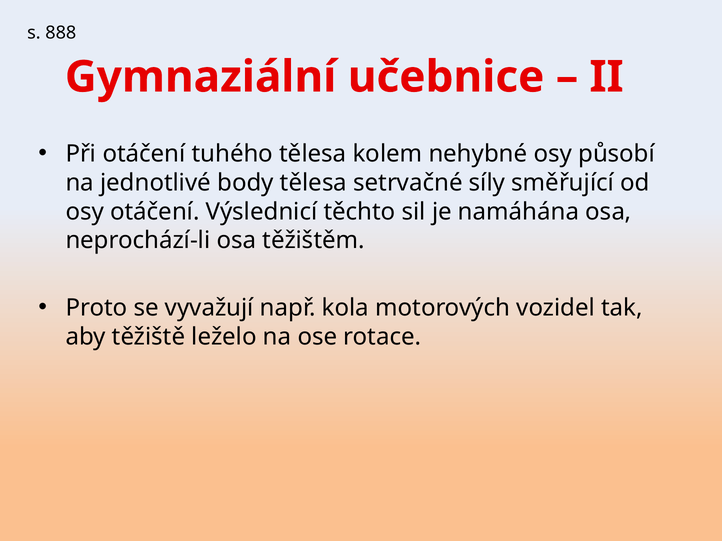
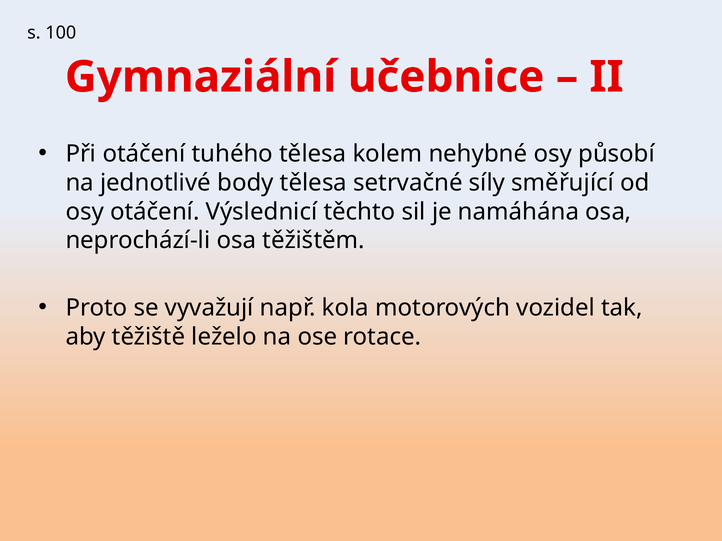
888: 888 -> 100
